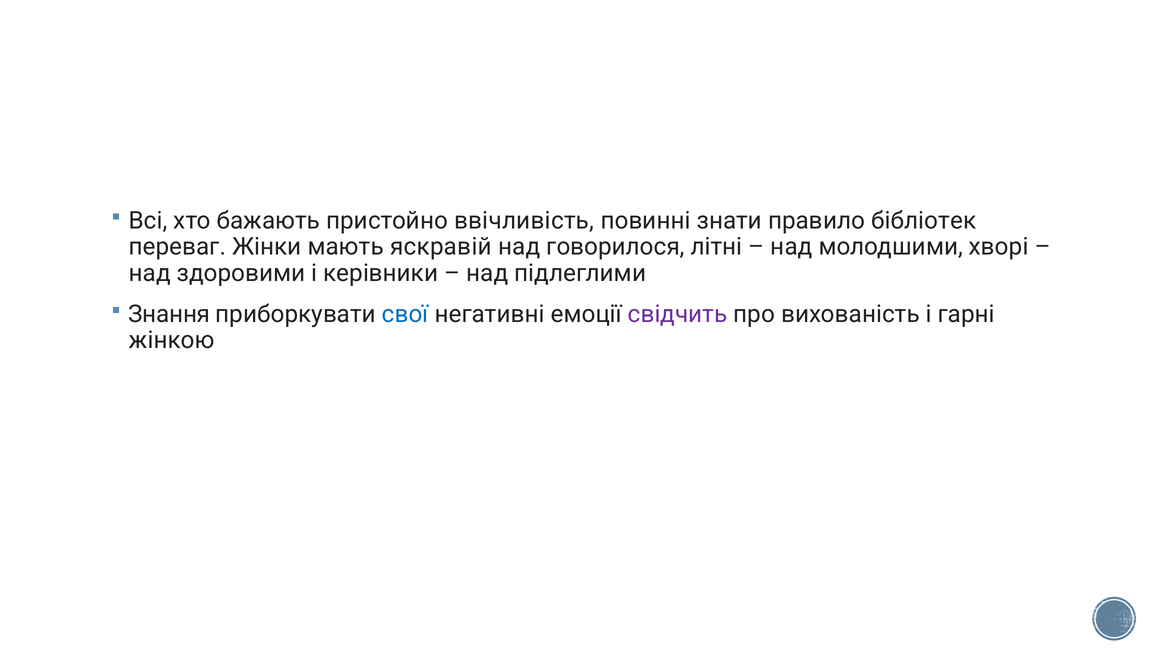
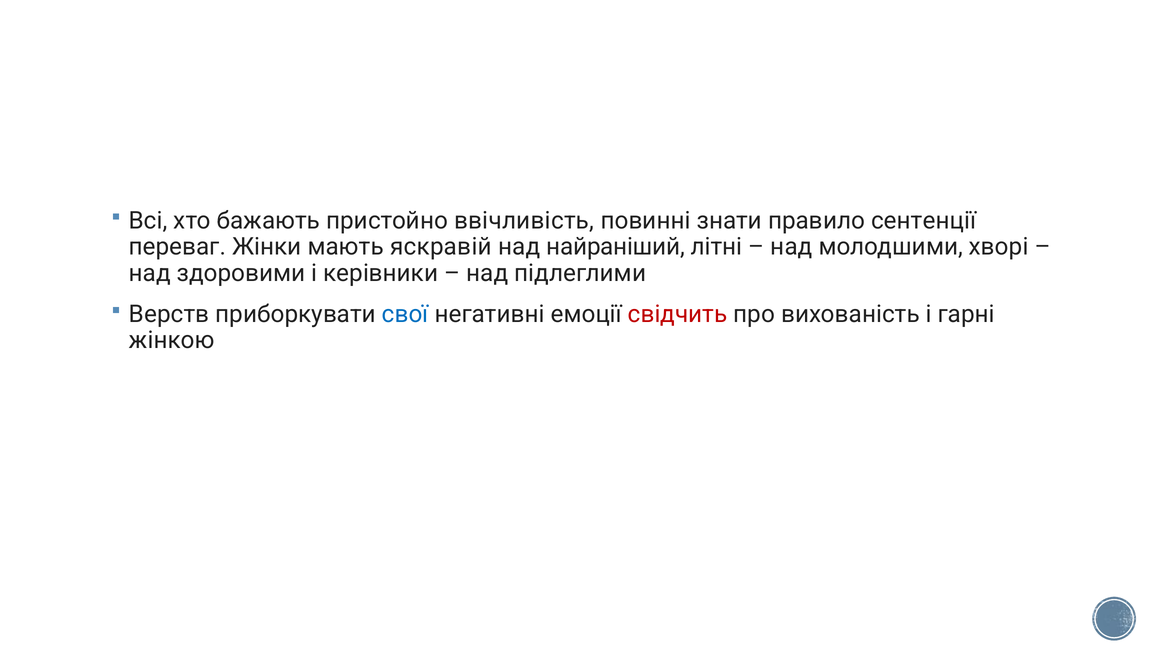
бібліотек: бібліотек -> сентенції
говорилося: говорилося -> найраніший
Знання: Знання -> Верств
свідчить colour: purple -> red
